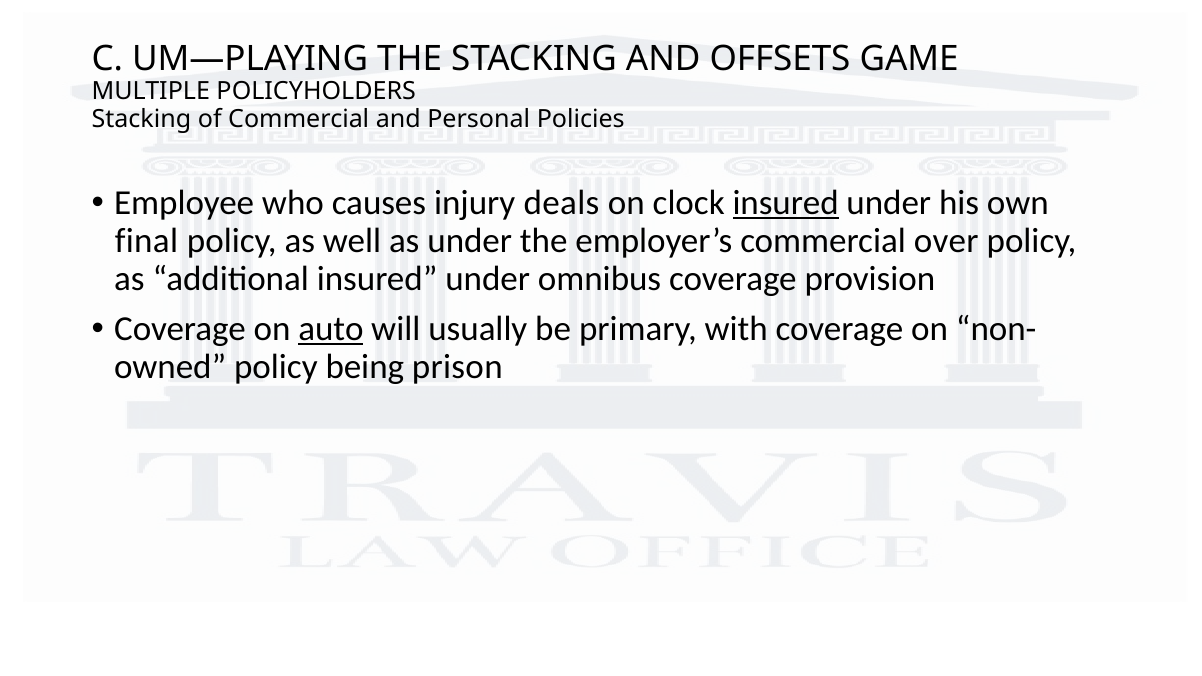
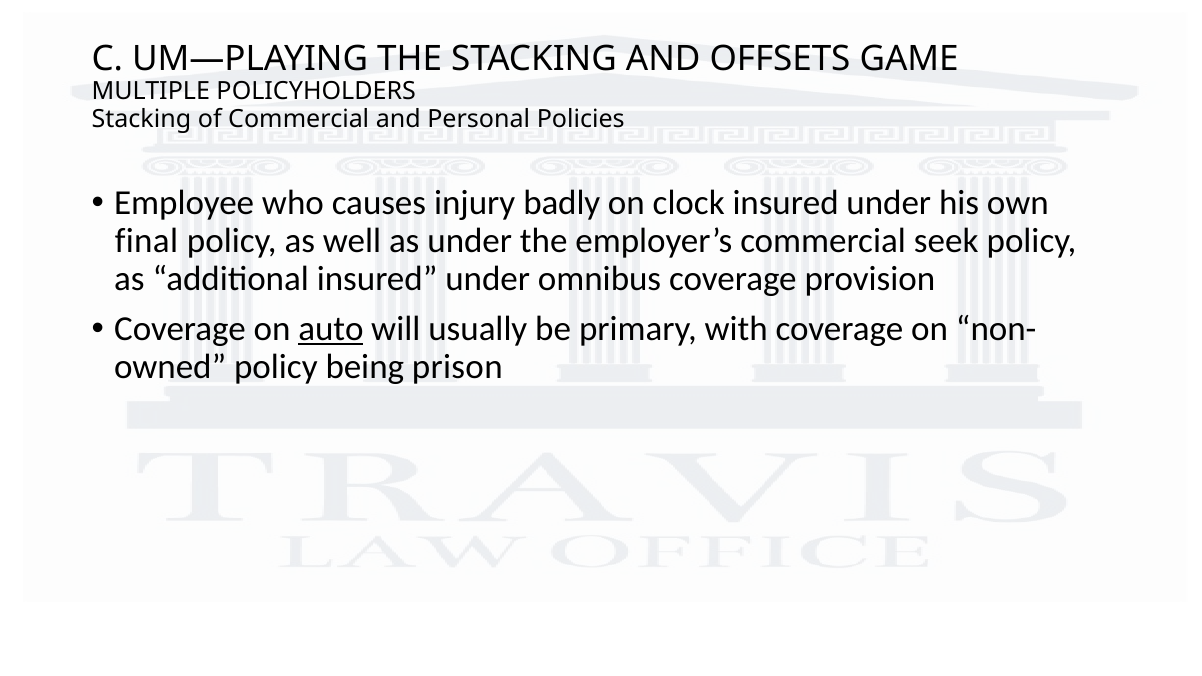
deals: deals -> badly
insured at (786, 203) underline: present -> none
over: over -> seek
